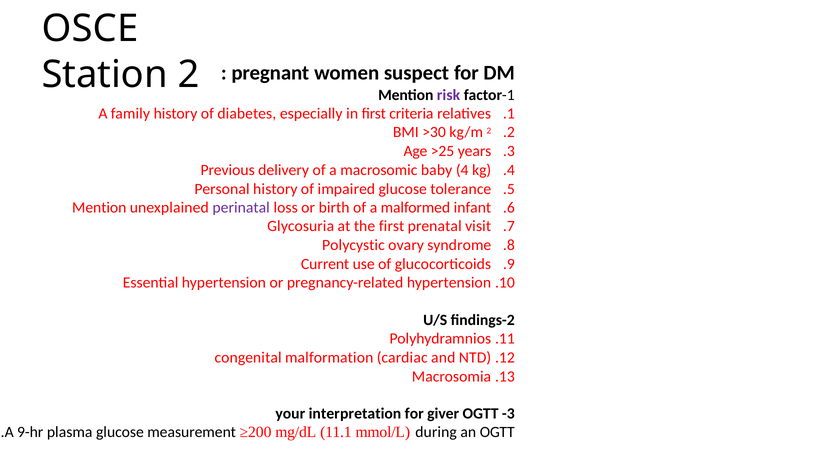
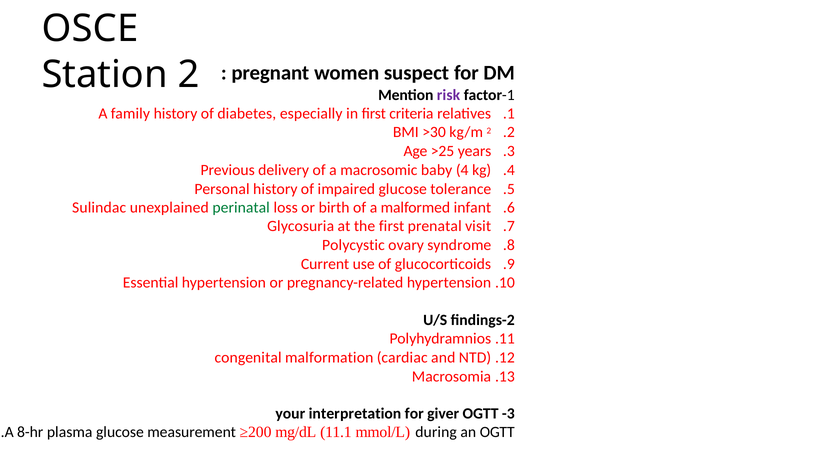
Mention at (99, 208): Mention -> Sulindac
perinatal colour: purple -> green
9-hr: 9-hr -> 8-hr
